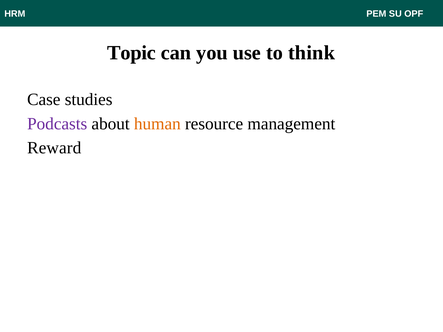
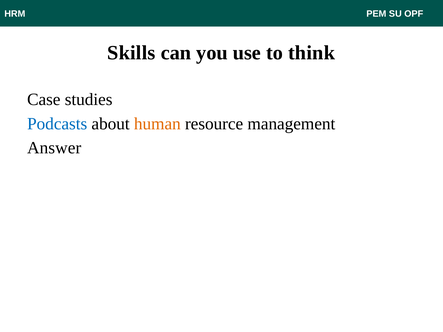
Topic: Topic -> Skills
Podcasts colour: purple -> blue
Reward: Reward -> Answer
